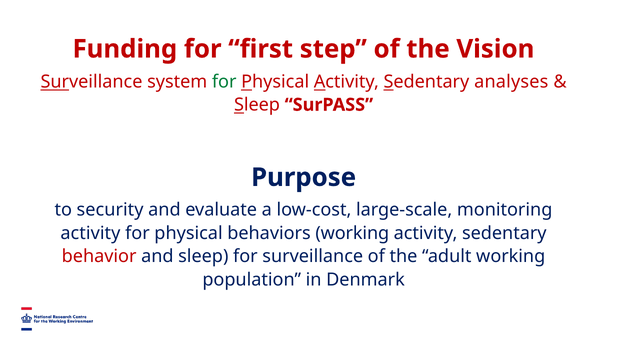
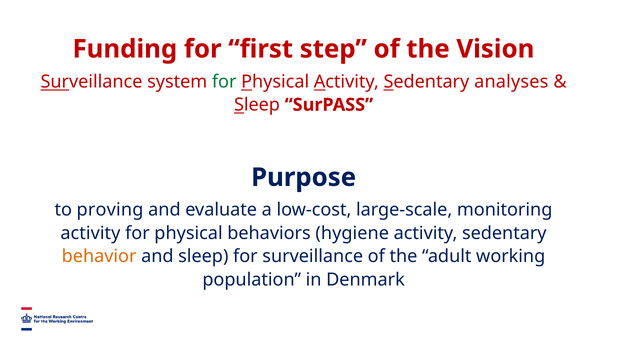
security: security -> proving
behaviors working: working -> hygiene
behavior colour: red -> orange
